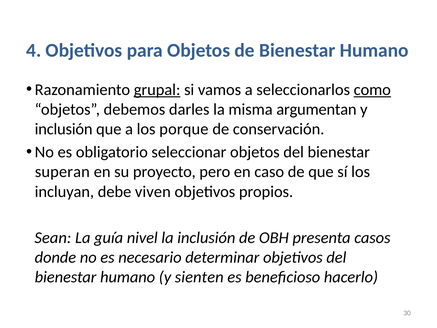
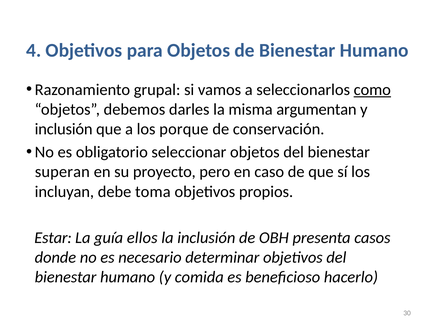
grupal underline: present -> none
viven: viven -> toma
Sean: Sean -> Estar
nivel: nivel -> ellos
sienten: sienten -> comida
